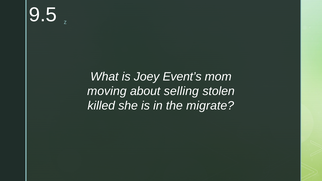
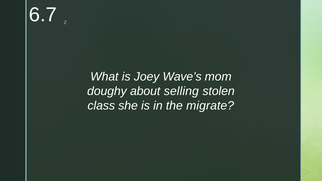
9.5: 9.5 -> 6.7
Event’s: Event’s -> Wave’s
moving: moving -> doughy
killed: killed -> class
